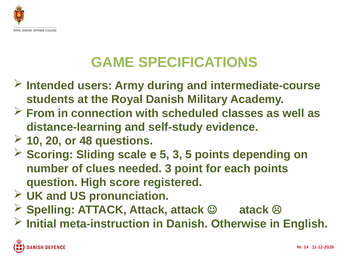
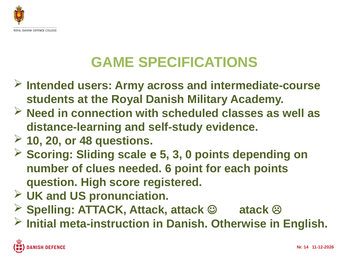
during: during -> across
From: From -> Need
3 5: 5 -> 0
needed 3: 3 -> 6
